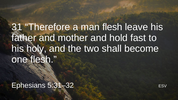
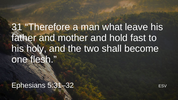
man flesh: flesh -> what
